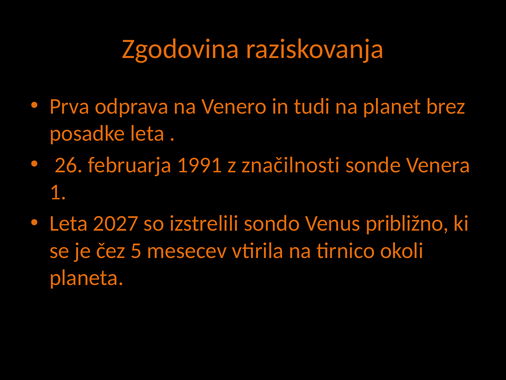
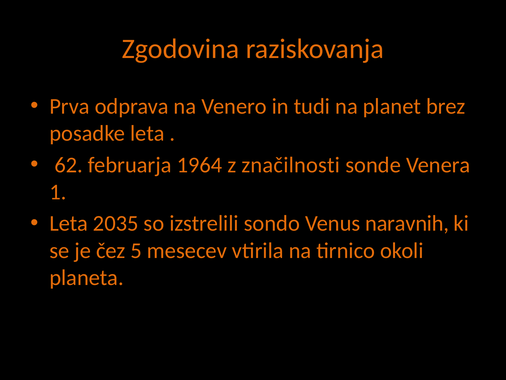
26: 26 -> 62
1991: 1991 -> 1964
2027: 2027 -> 2035
približno: približno -> naravnih
